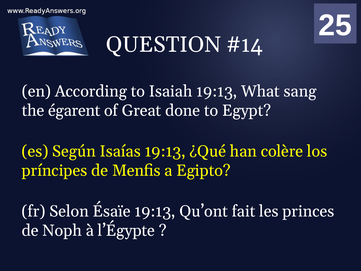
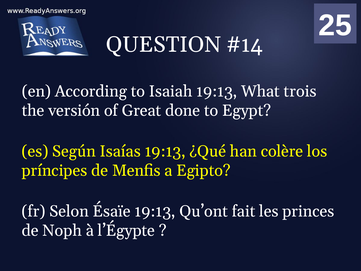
sang: sang -> trois
égarent: égarent -> versión
